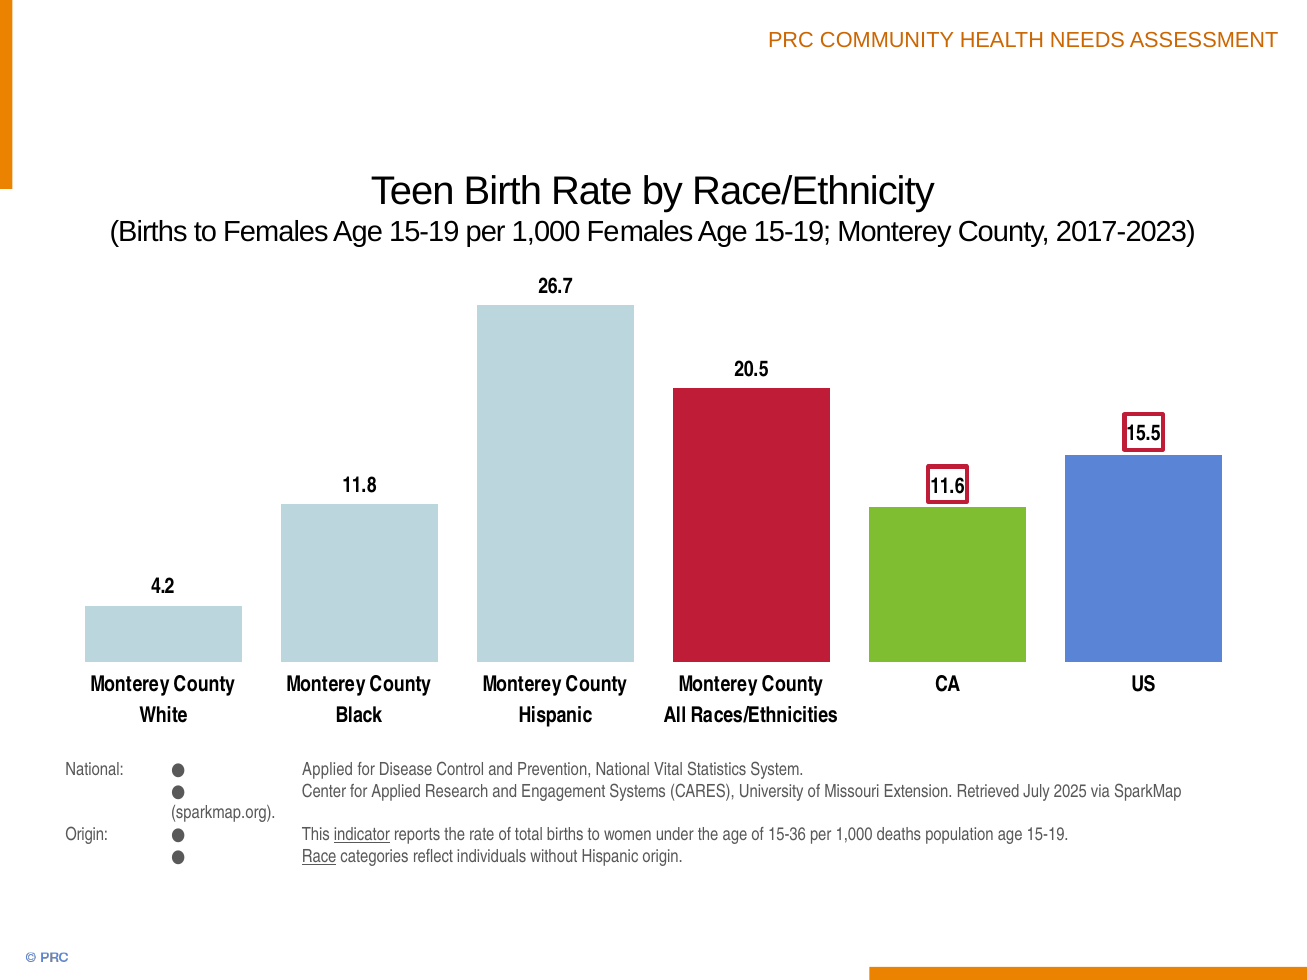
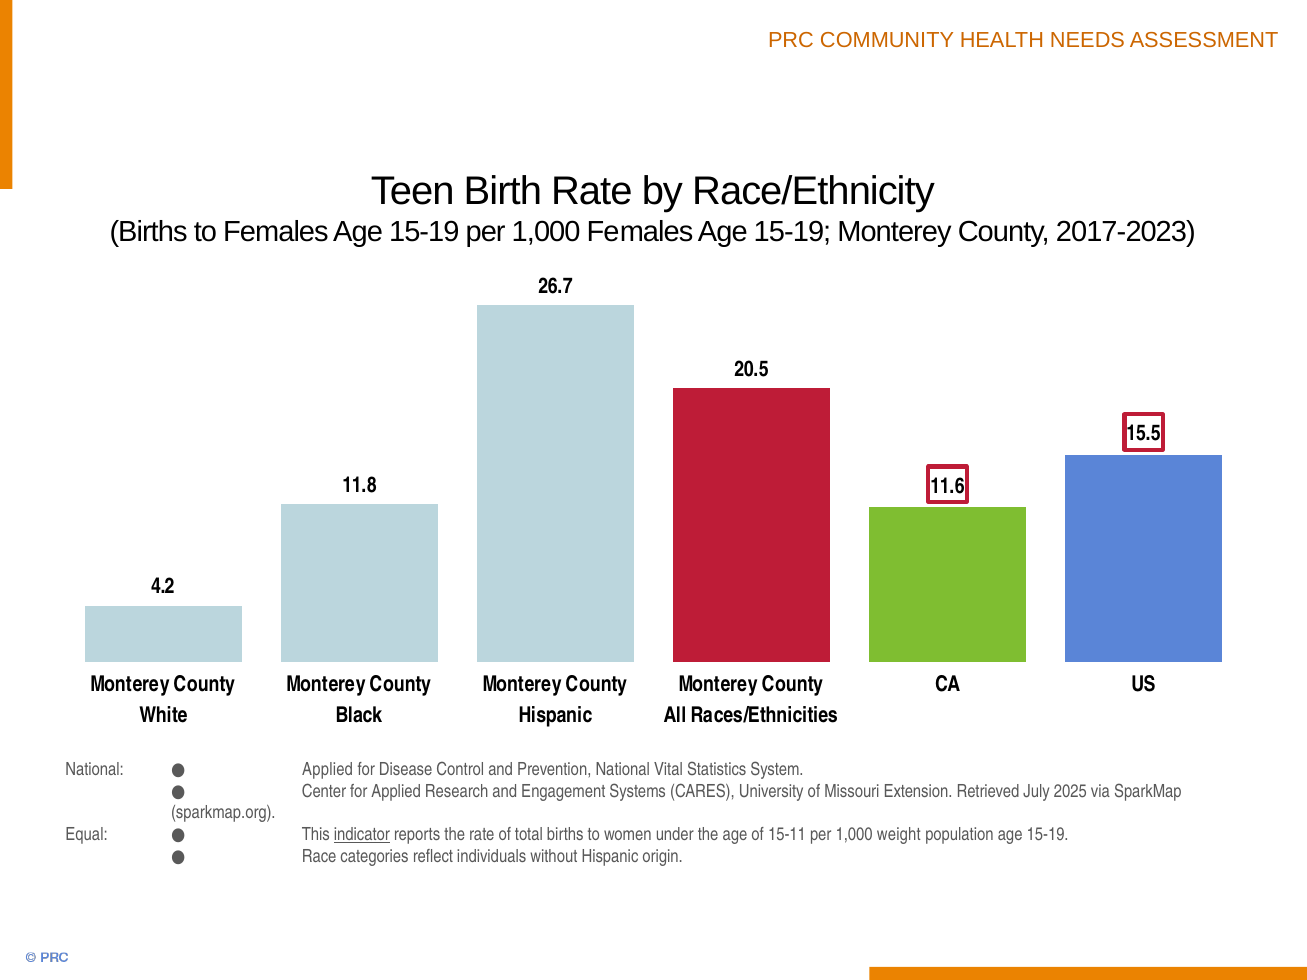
Origin at (87, 835): Origin -> Equal
15-36: 15-36 -> 15-11
deaths: deaths -> weight
Race underline: present -> none
